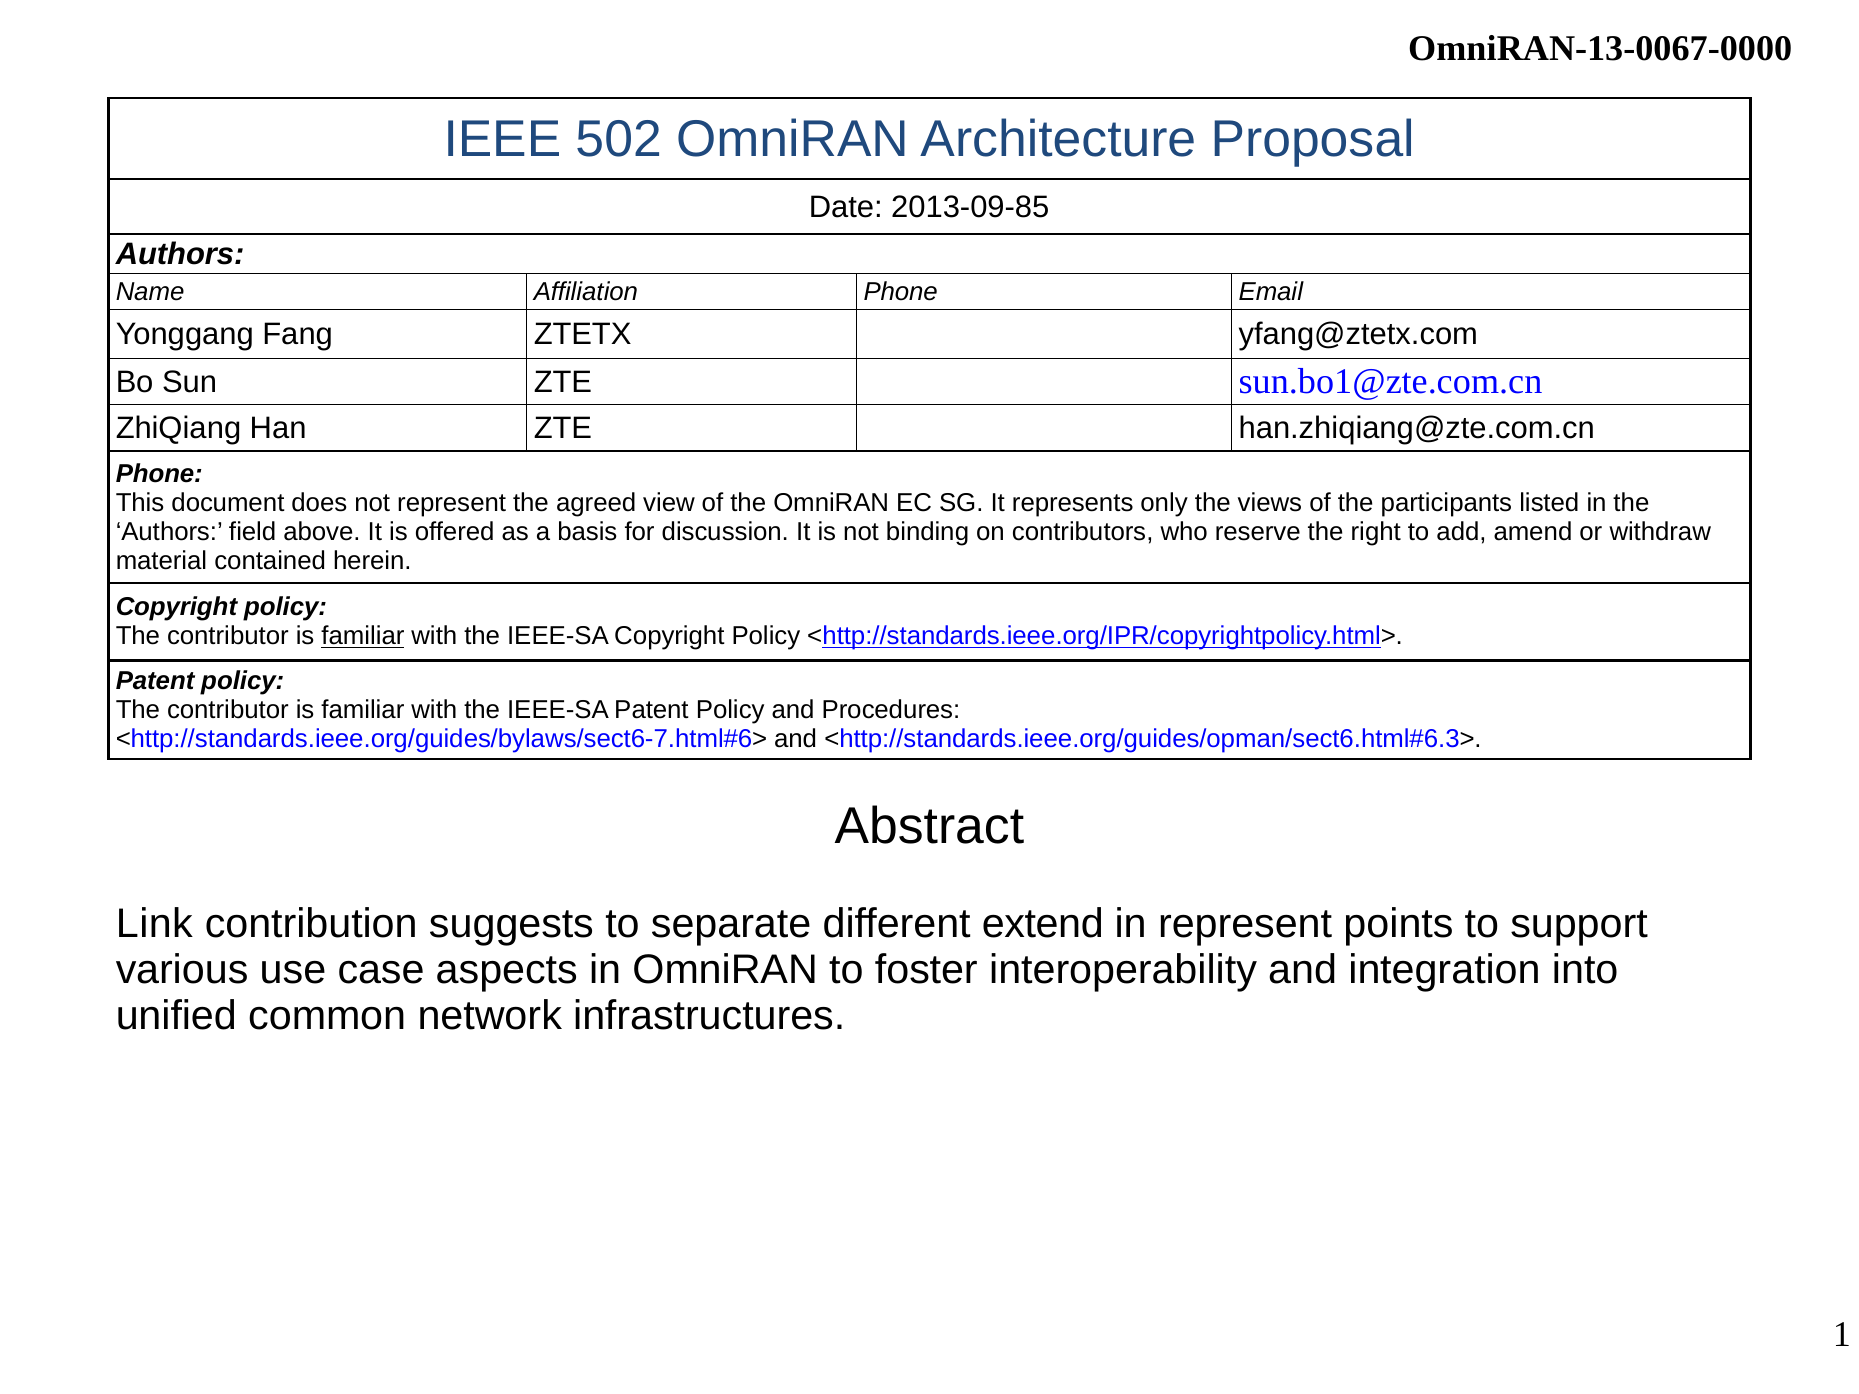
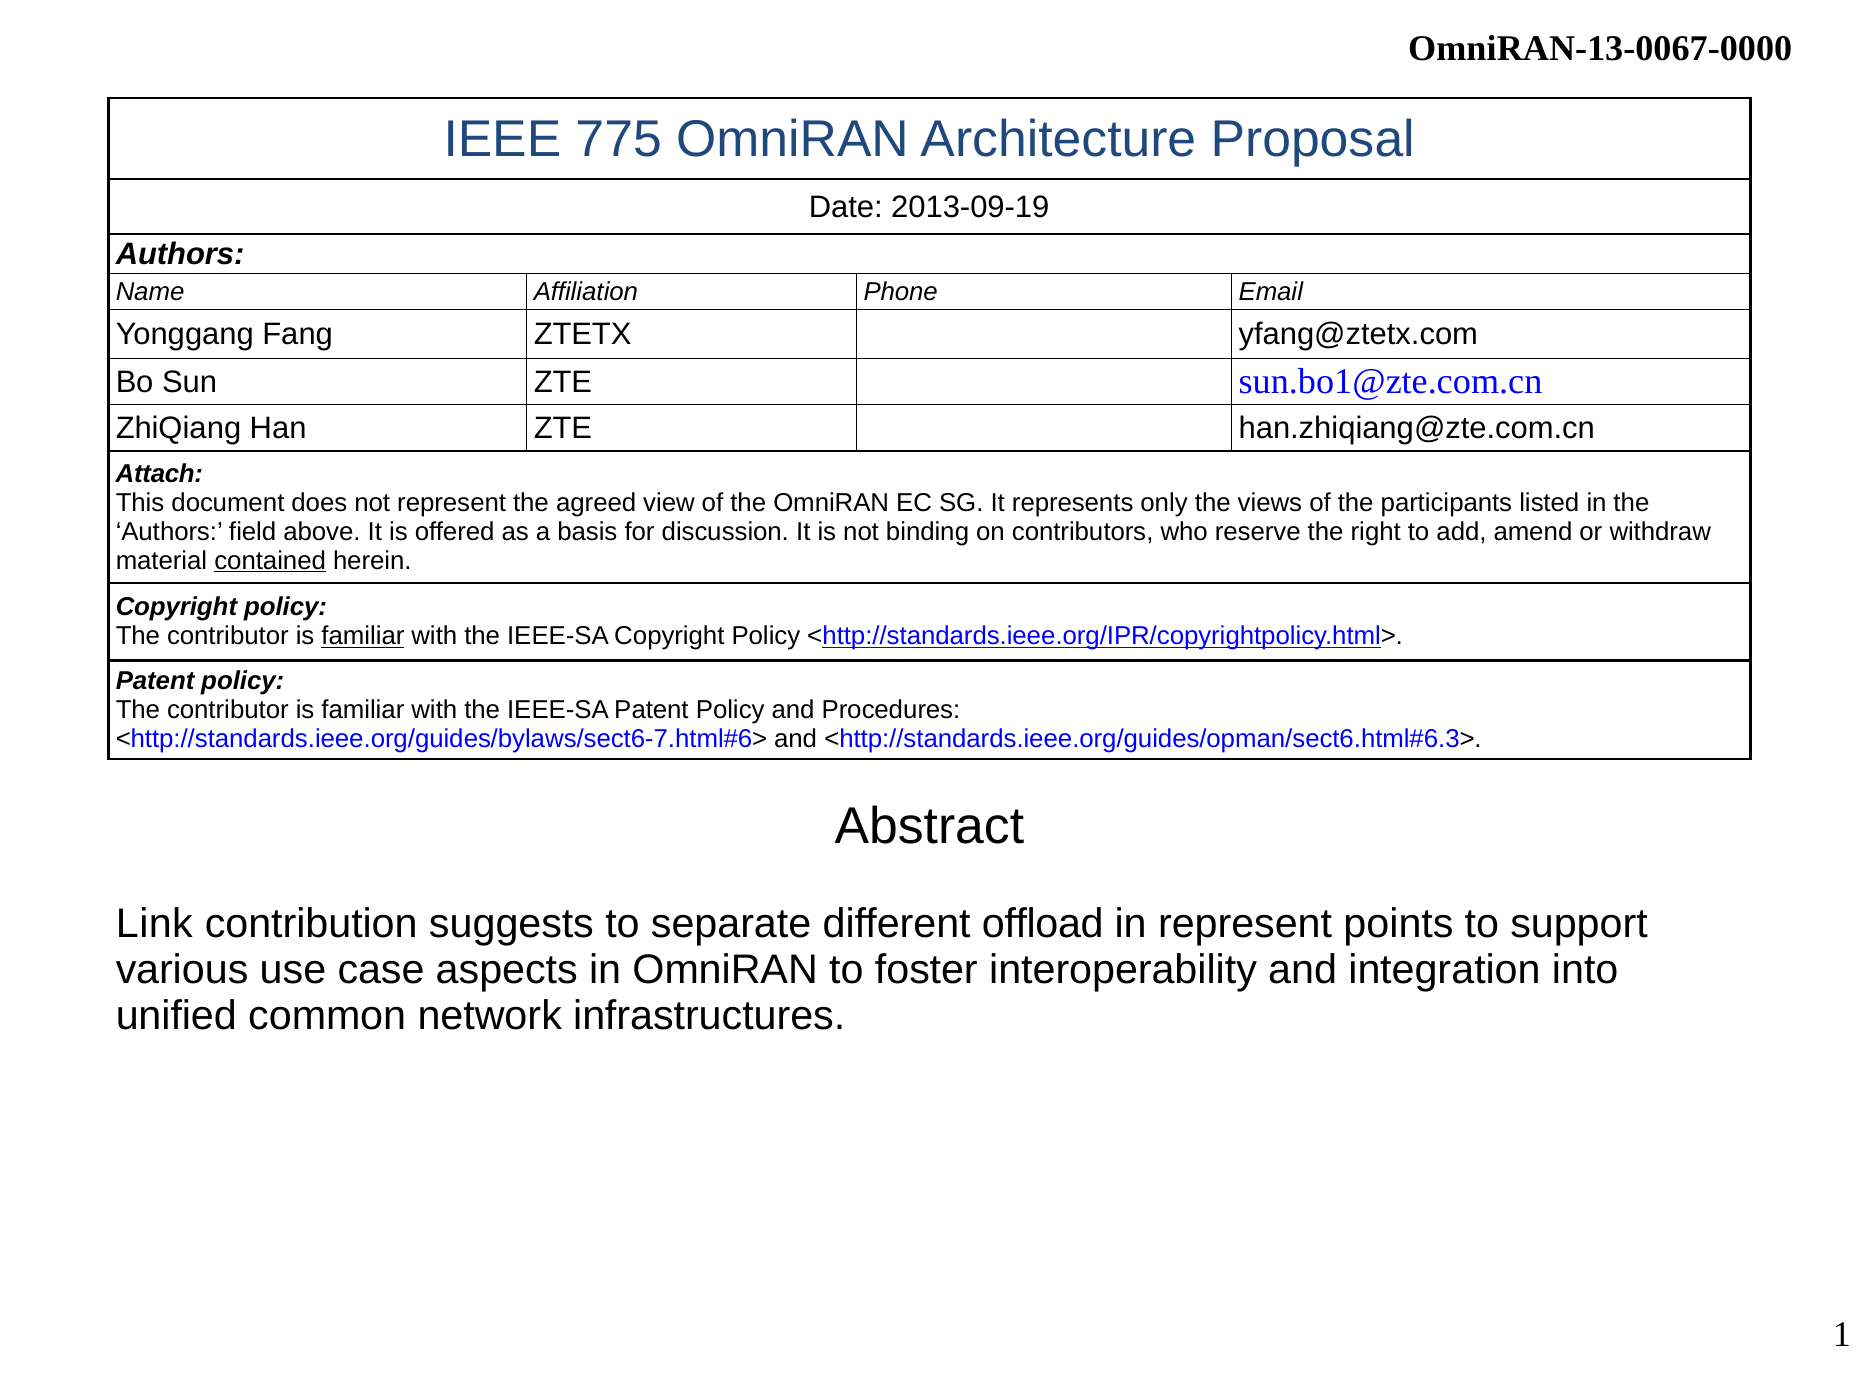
502: 502 -> 775
2013-09-85: 2013-09-85 -> 2013-09-19
Phone at (159, 474): Phone -> Attach
contained underline: none -> present
extend: extend -> offload
